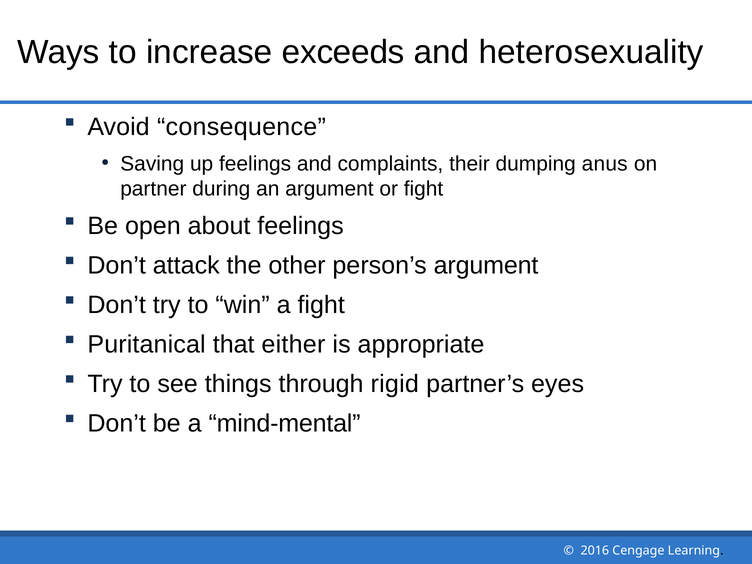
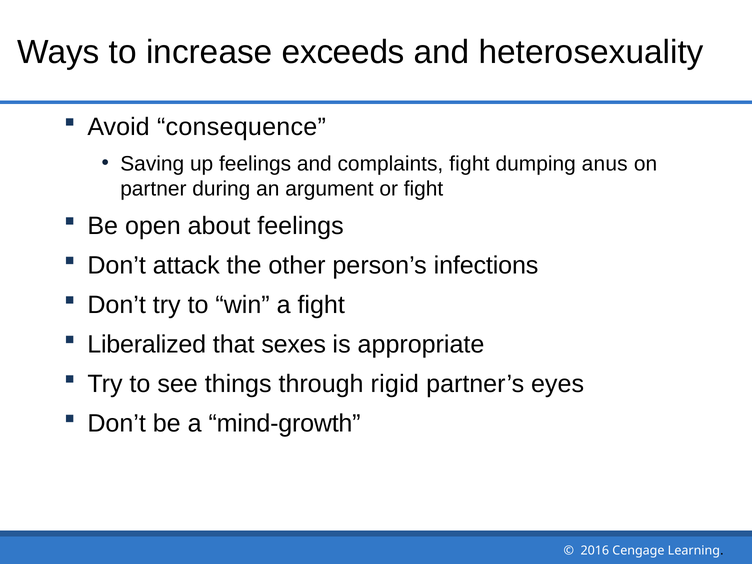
complaints their: their -> fight
person’s argument: argument -> infections
Puritanical: Puritanical -> Liberalized
either: either -> sexes
mind-mental: mind-mental -> mind-growth
